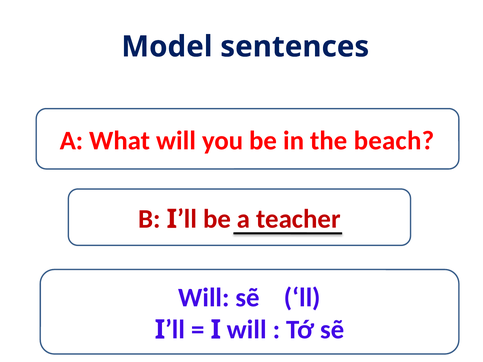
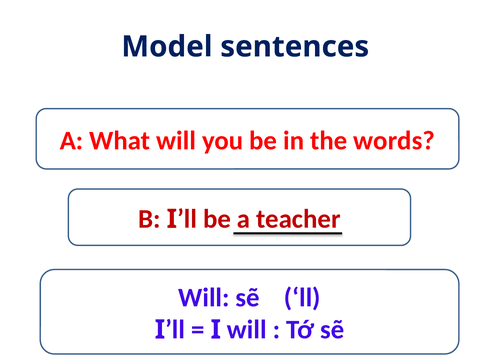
beach: beach -> words
